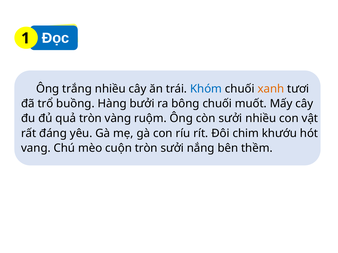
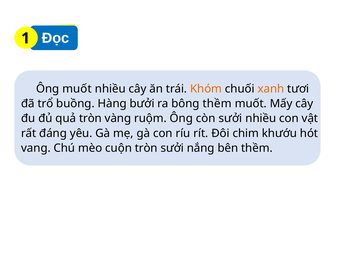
Ông trắng: trắng -> muốt
Khóm colour: blue -> orange
bông chuối: chuối -> thềm
